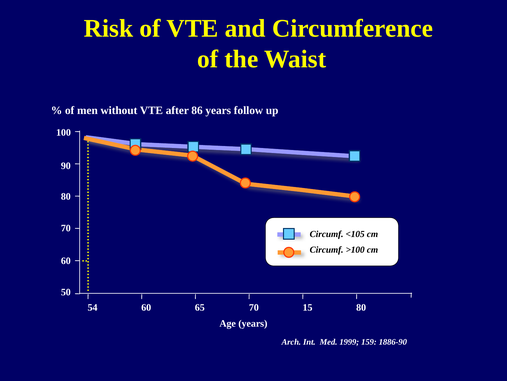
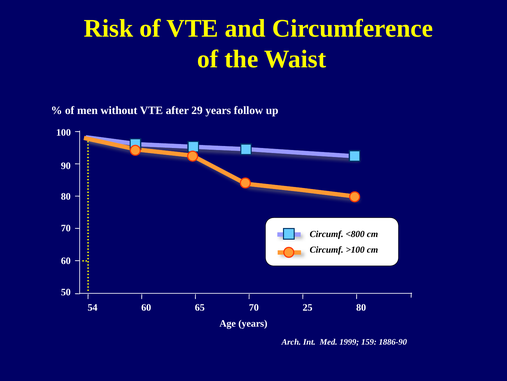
86: 86 -> 29
<105: <105 -> <800
15: 15 -> 25
